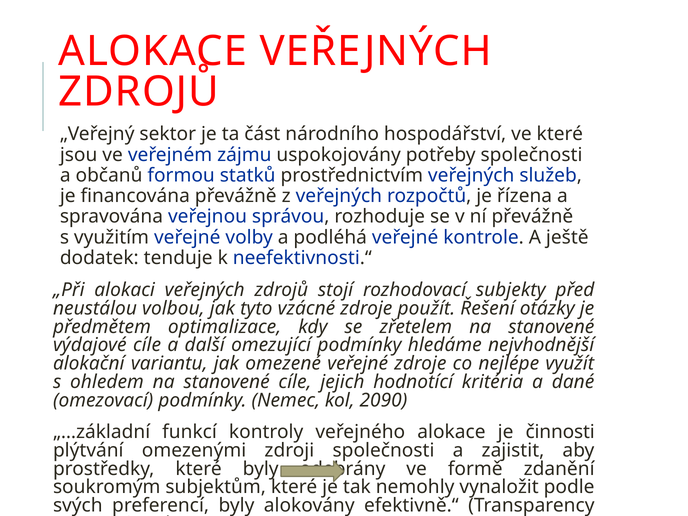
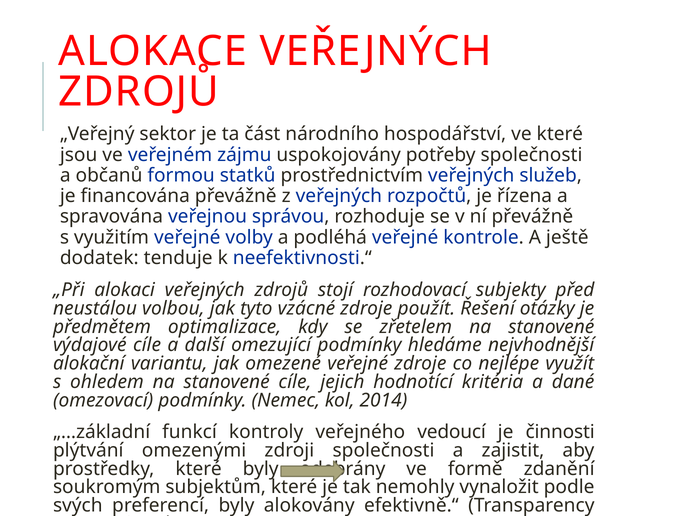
2090: 2090 -> 2014
veřejného alokace: alokace -> vedoucí
